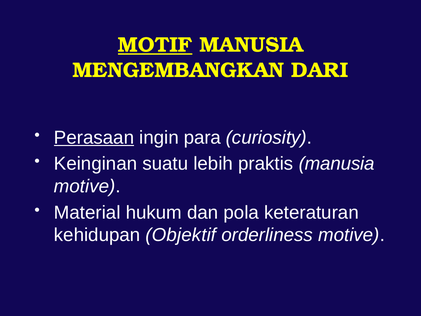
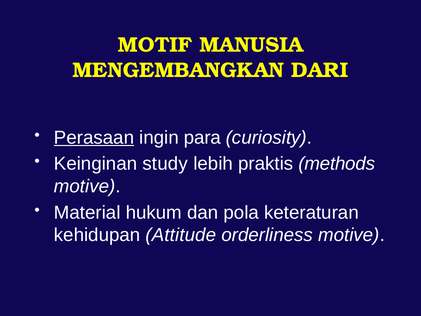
MOTIF underline: present -> none
suatu: suatu -> study
praktis manusia: manusia -> methods
Objektif: Objektif -> Attitude
